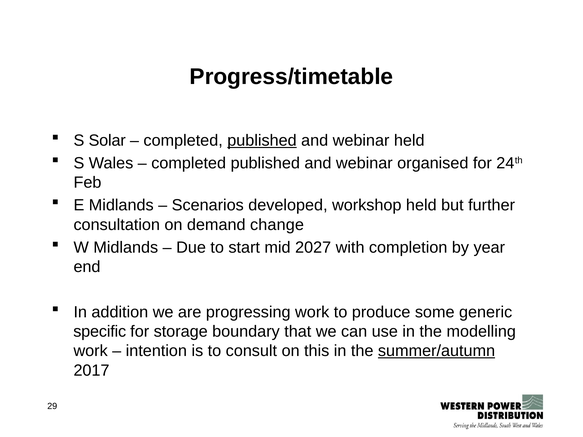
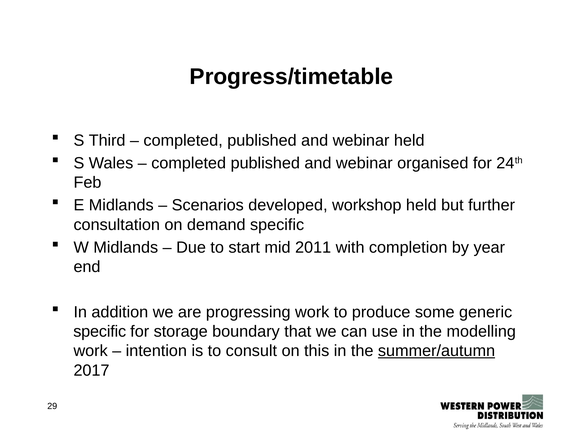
Solar: Solar -> Third
published at (262, 141) underline: present -> none
demand change: change -> specific
2027: 2027 -> 2011
